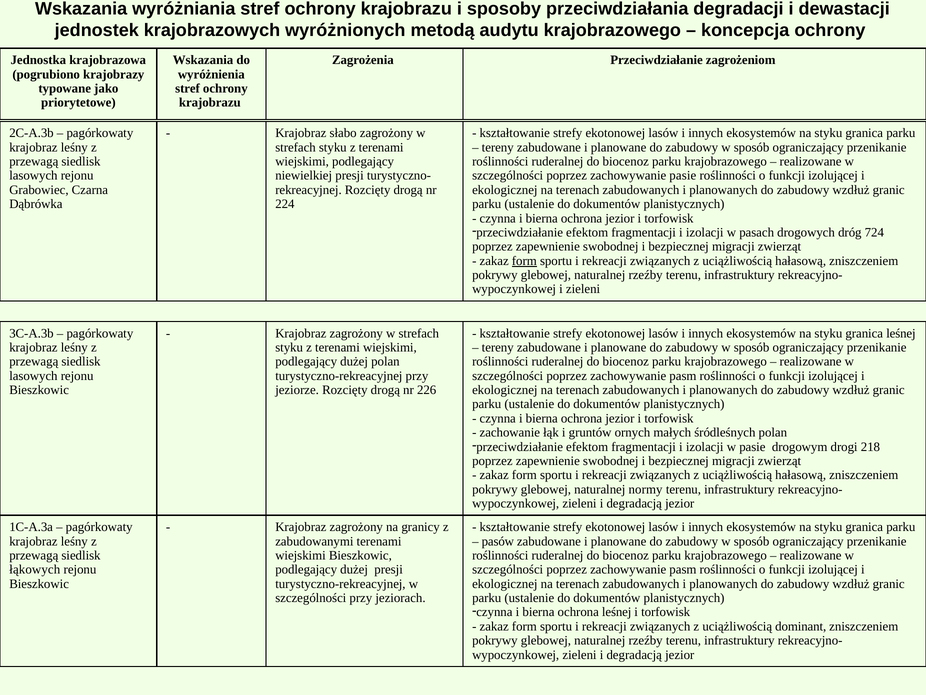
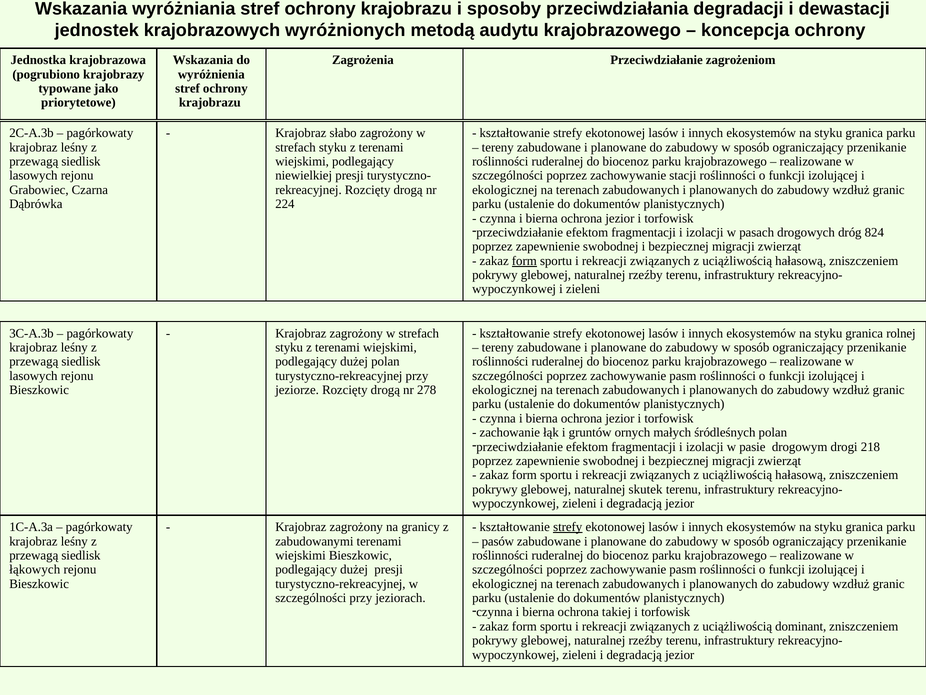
zachowywanie pasie: pasie -> stacji
724: 724 -> 824
granica leśnej: leśnej -> rolnej
226: 226 -> 278
normy: normy -> skutek
strefy at (568, 527) underline: none -> present
ochrona leśnej: leśnej -> takiej
